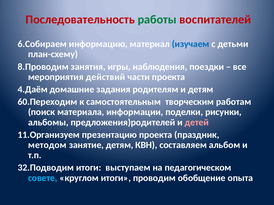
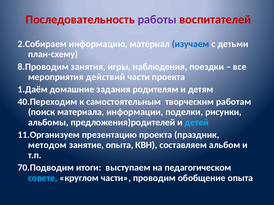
работы colour: green -> purple
6.Собираем: 6.Собираем -> 2.Собираем
4.Даём: 4.Даём -> 1.Даём
60.Переходим: 60.Переходим -> 40.Переходим
детей colour: pink -> light blue
занятие детям: детям -> опыта
32.Подводим: 32.Подводим -> 70.Подводим
круглом итоги: итоги -> части
